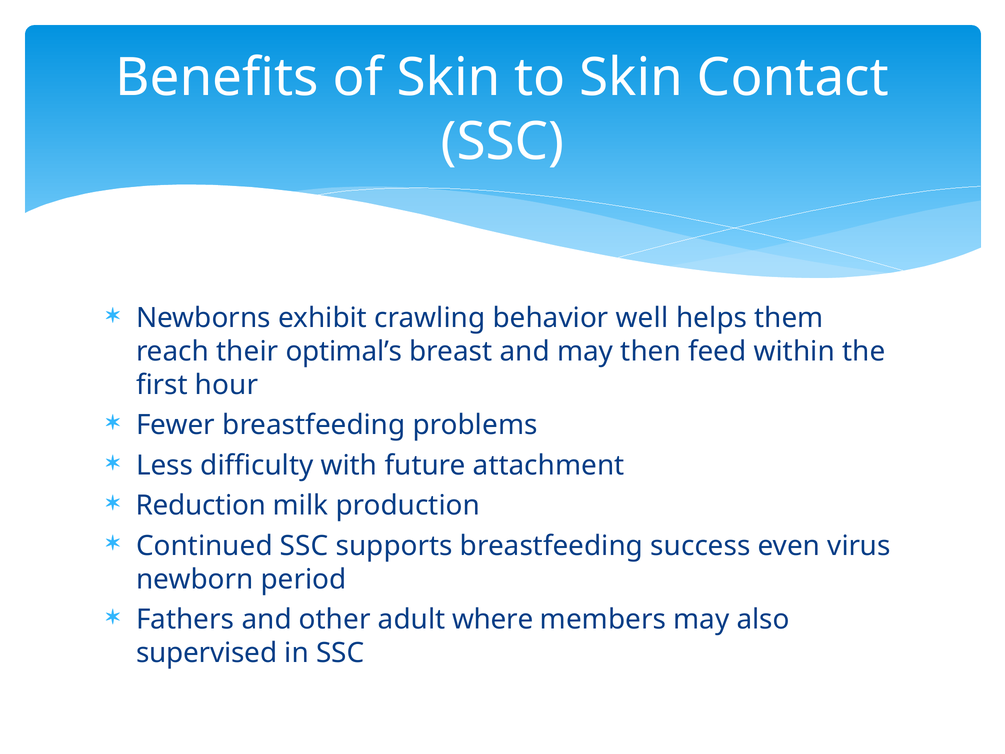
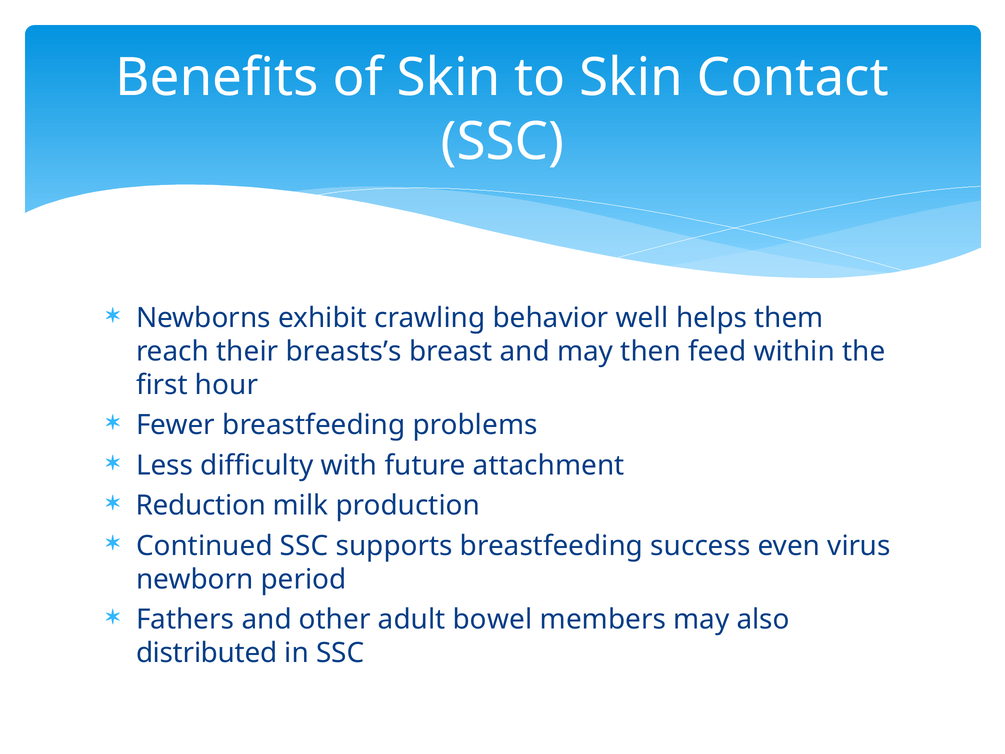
optimal’s: optimal’s -> breasts’s
where: where -> bowel
supervised: supervised -> distributed
